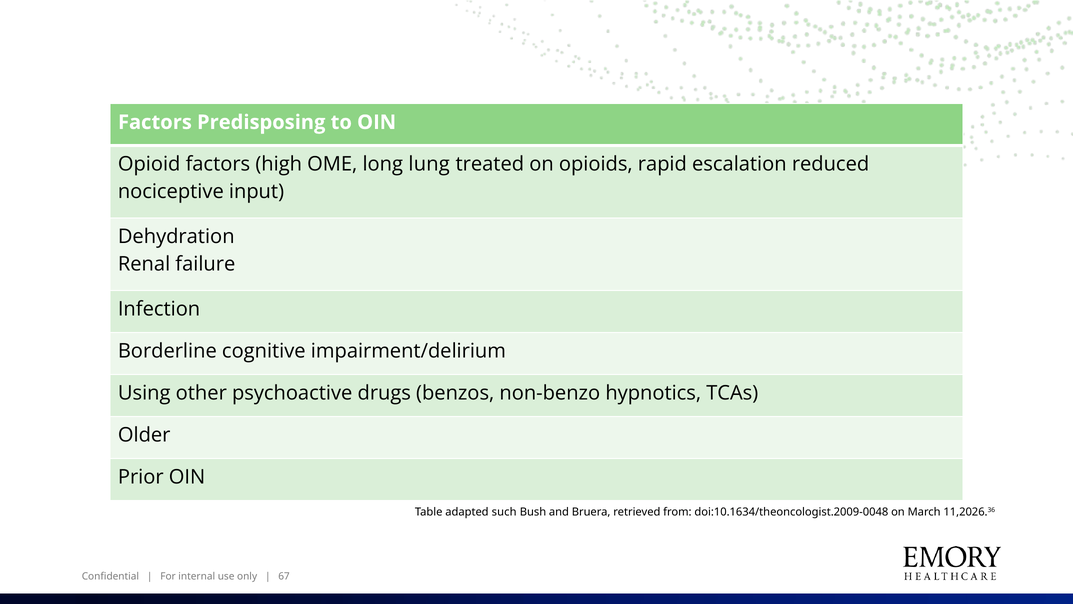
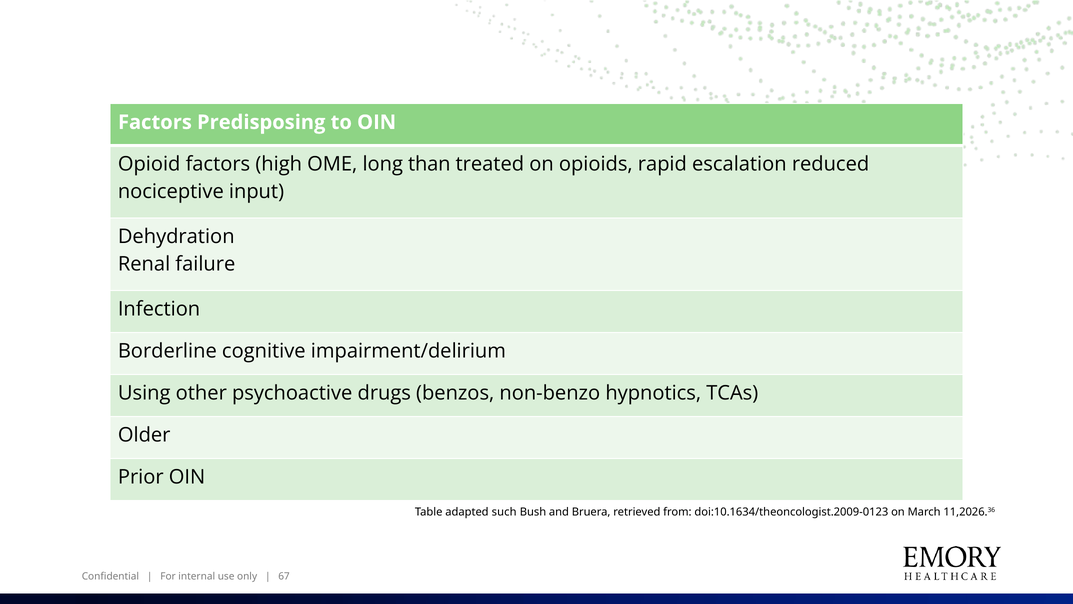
lung: lung -> than
doi:10.1634/theoncologist.2009-0048: doi:10.1634/theoncologist.2009-0048 -> doi:10.1634/theoncologist.2009-0123
